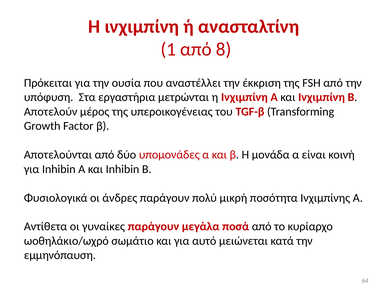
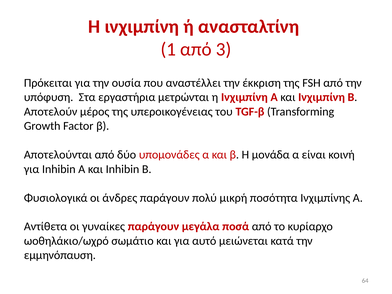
8: 8 -> 3
